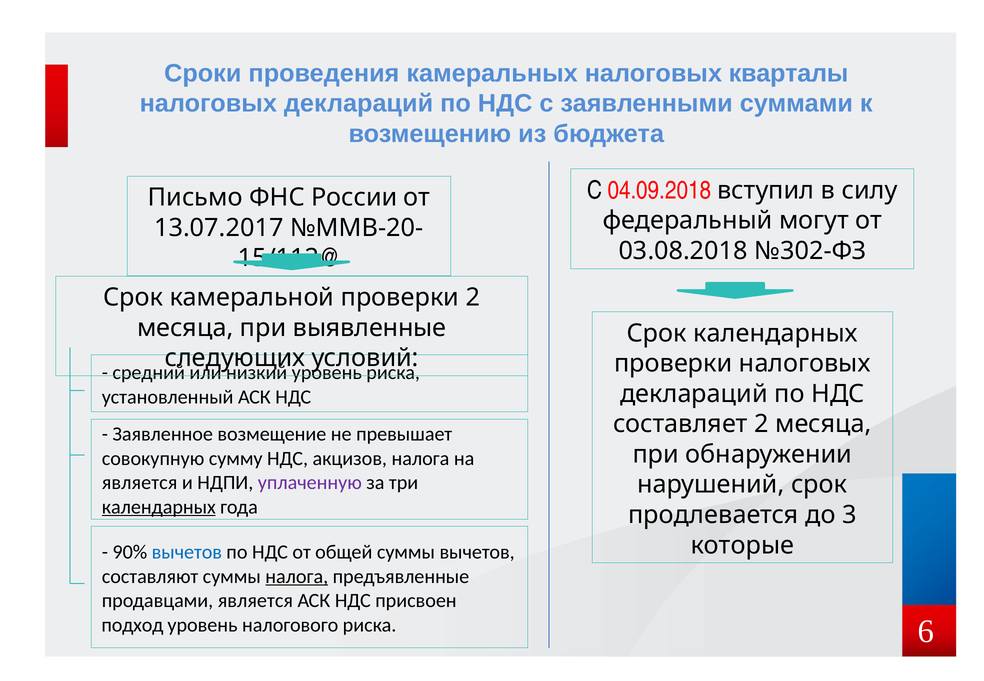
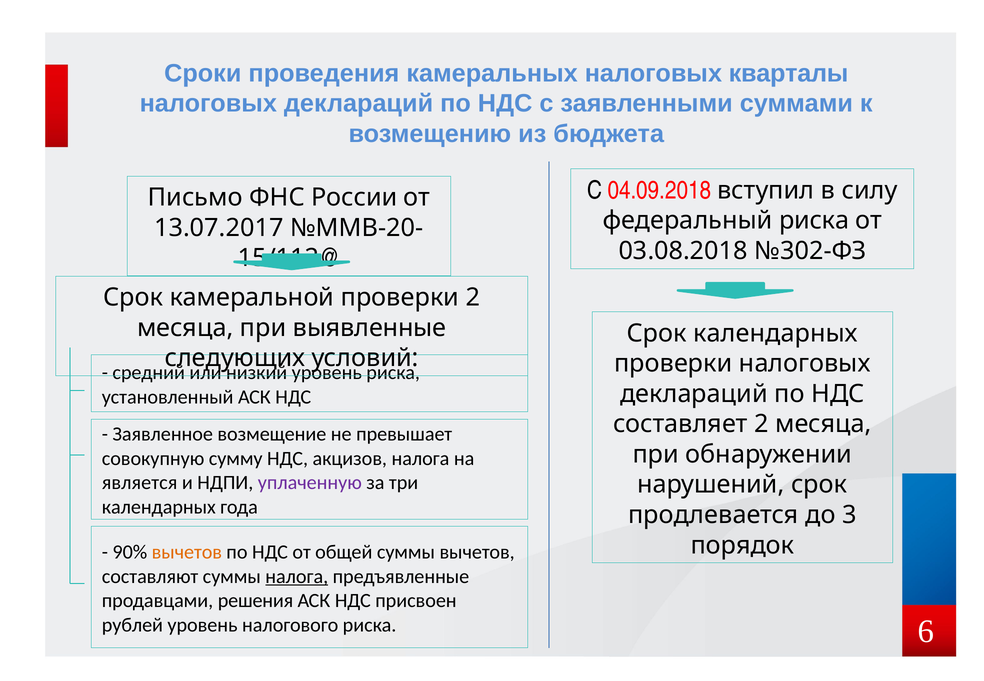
федеральный могут: могут -> риска
календарных at (159, 507) underline: present -> none
которые: которые -> порядок
вычетов at (187, 552) colour: blue -> orange
продавцами является: является -> решения
подход: подход -> рублей
